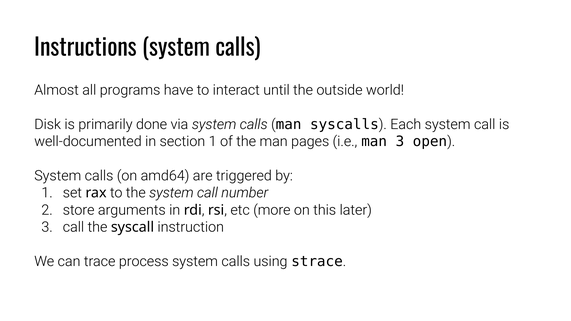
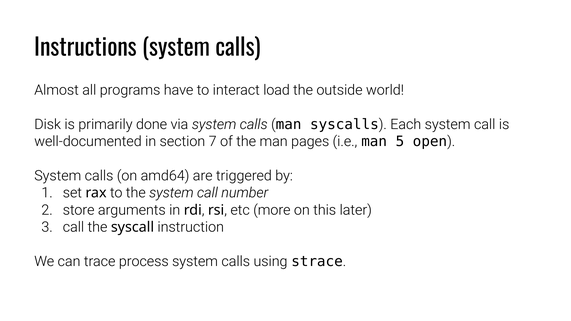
until: until -> load
section 1: 1 -> 7
man 3: 3 -> 5
